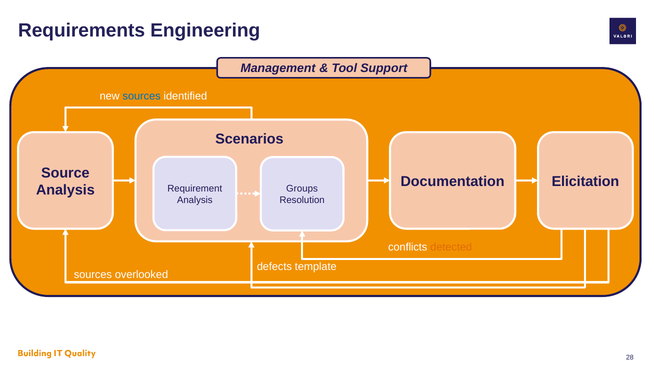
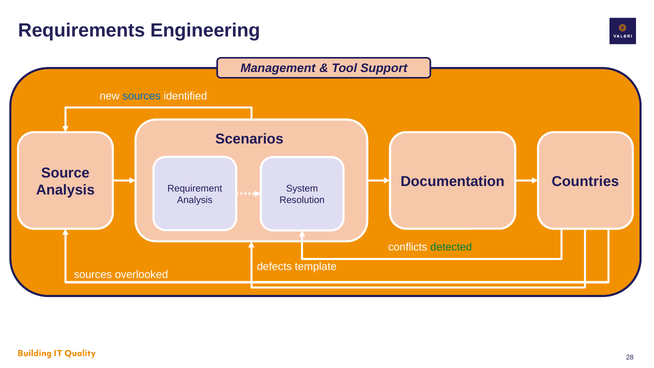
Elicitation: Elicitation -> Countries
Groups: Groups -> System
detected colour: orange -> green
